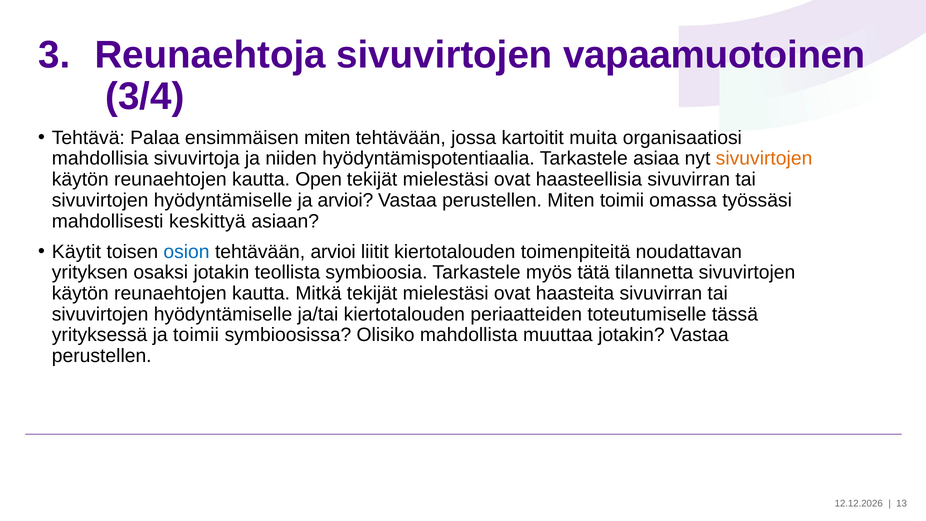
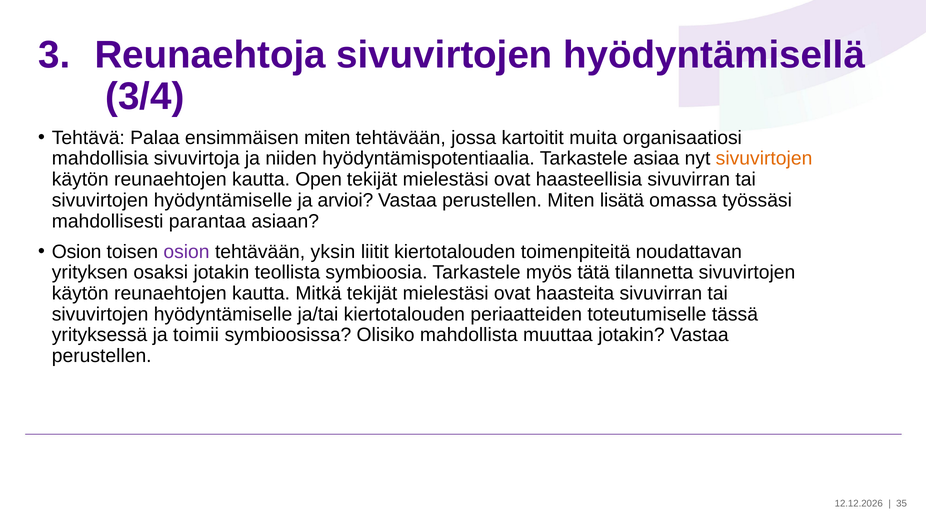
vapaamuotoinen: vapaamuotoinen -> hyödyntämisellä
Miten toimii: toimii -> lisätä
keskittyä: keskittyä -> parantaa
Käytit at (76, 252): Käytit -> Osion
osion at (187, 252) colour: blue -> purple
tehtävään arvioi: arvioi -> yksin
13: 13 -> 35
